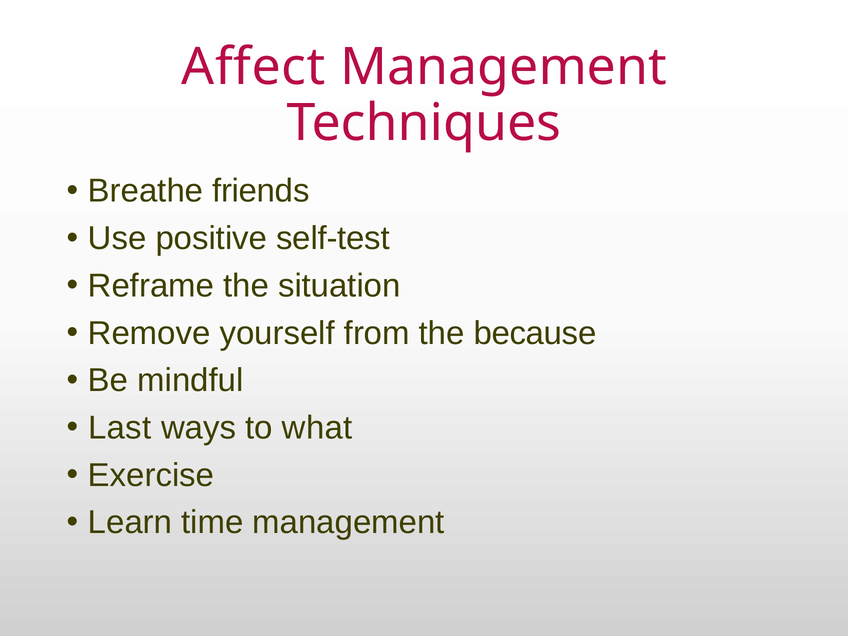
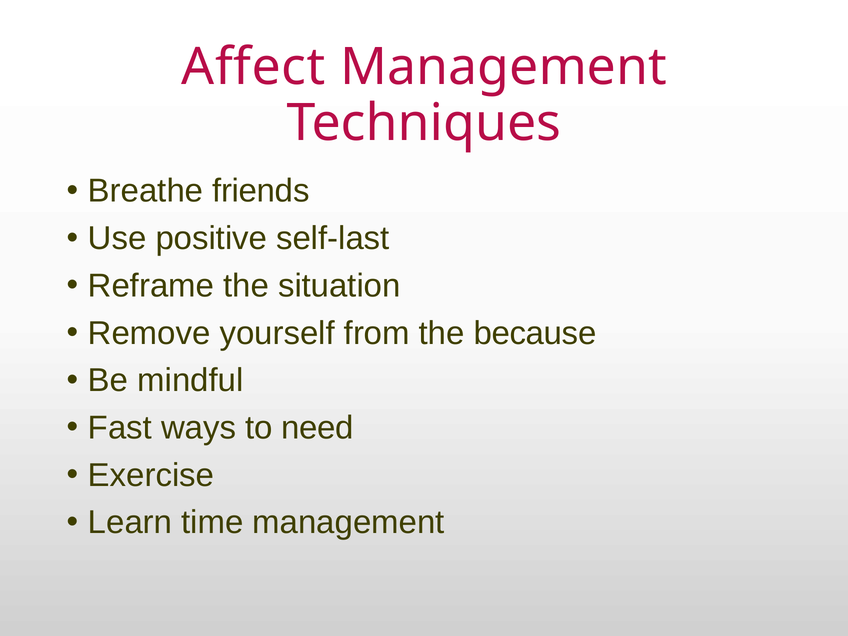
self-test: self-test -> self-last
Last: Last -> Fast
what: what -> need
